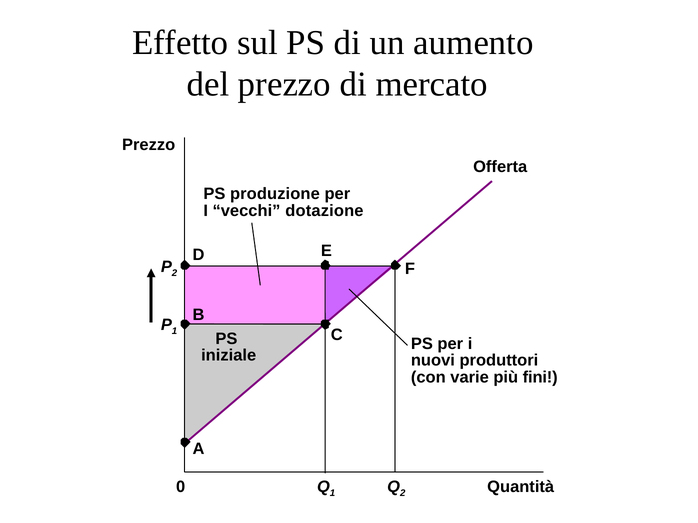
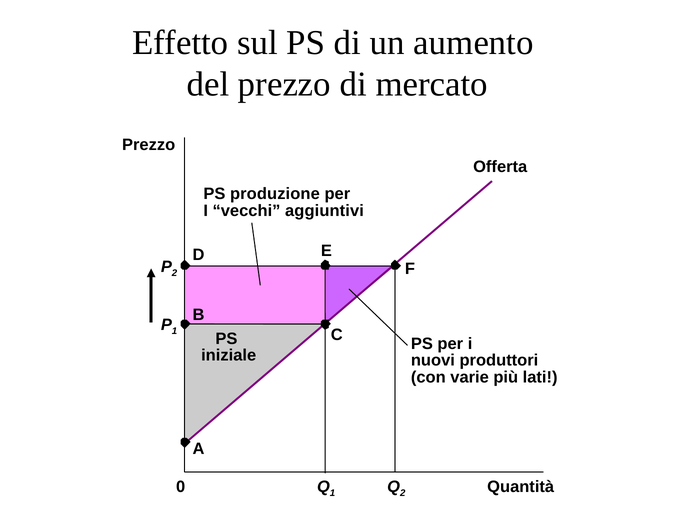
dotazione: dotazione -> aggiuntivi
fini: fini -> lati
